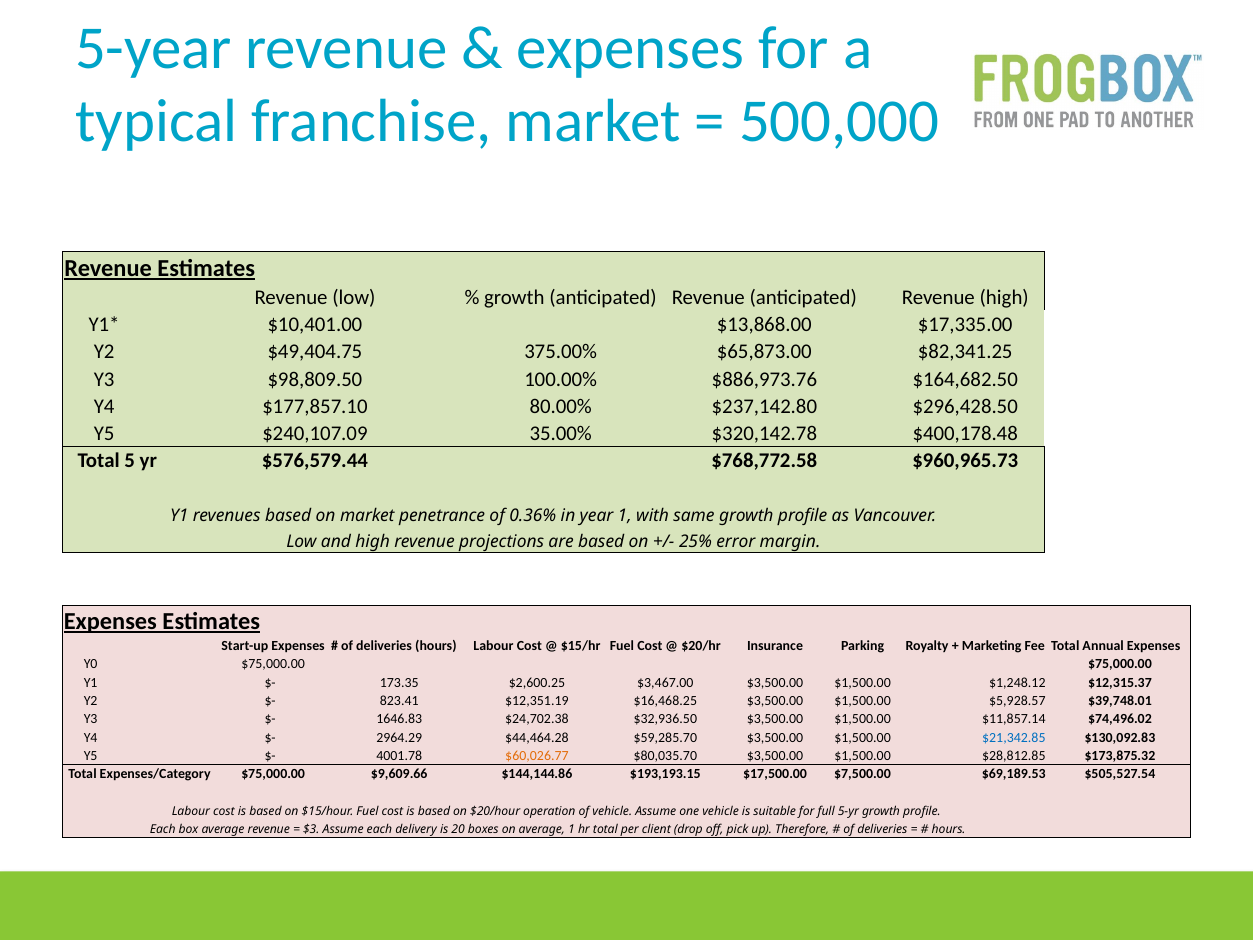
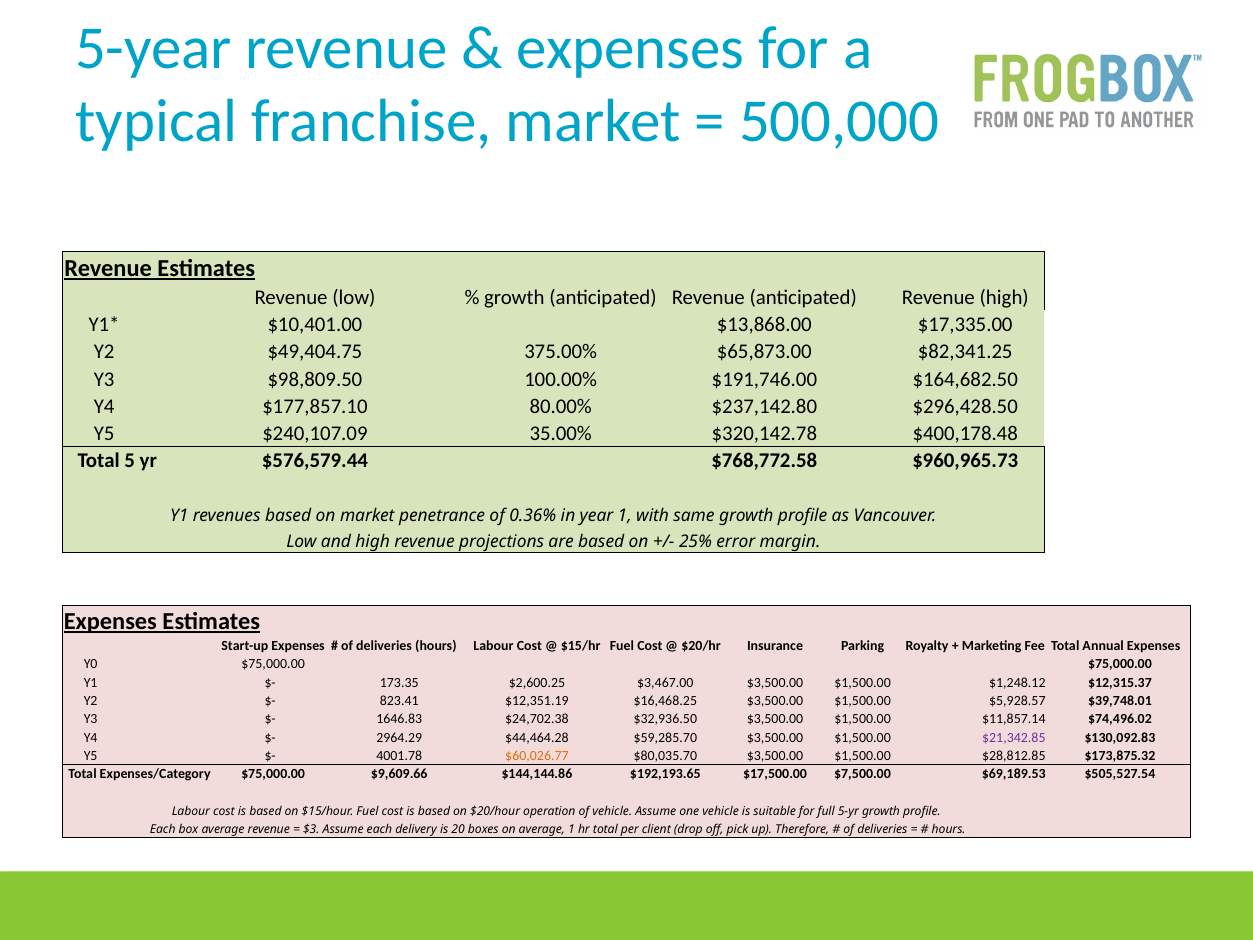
$886,973.76: $886,973.76 -> $191,746.00
$21,342.85 colour: blue -> purple
$193,193.15: $193,193.15 -> $192,193.65
